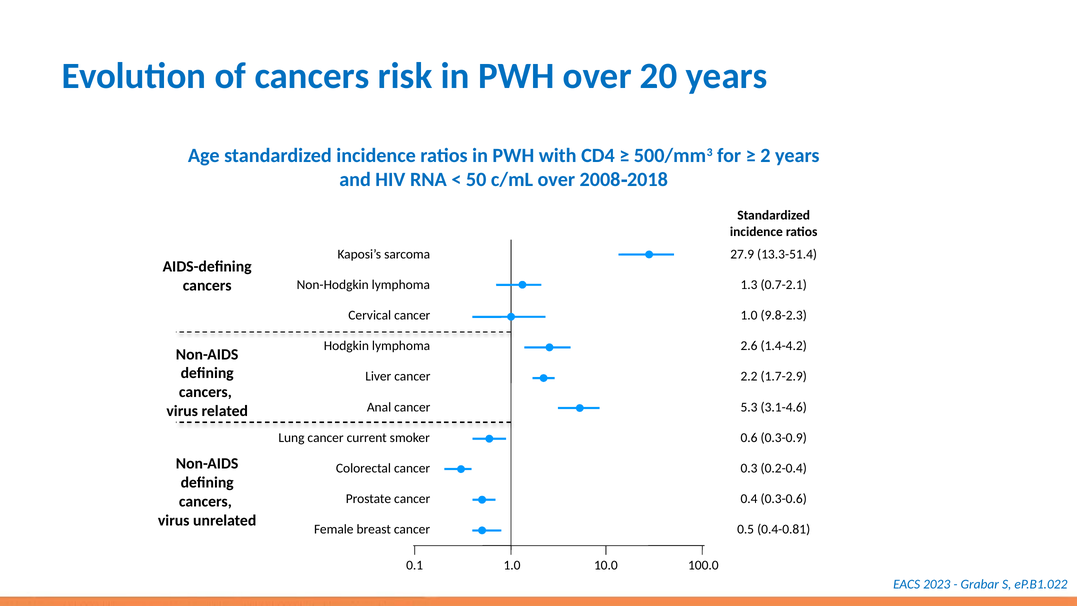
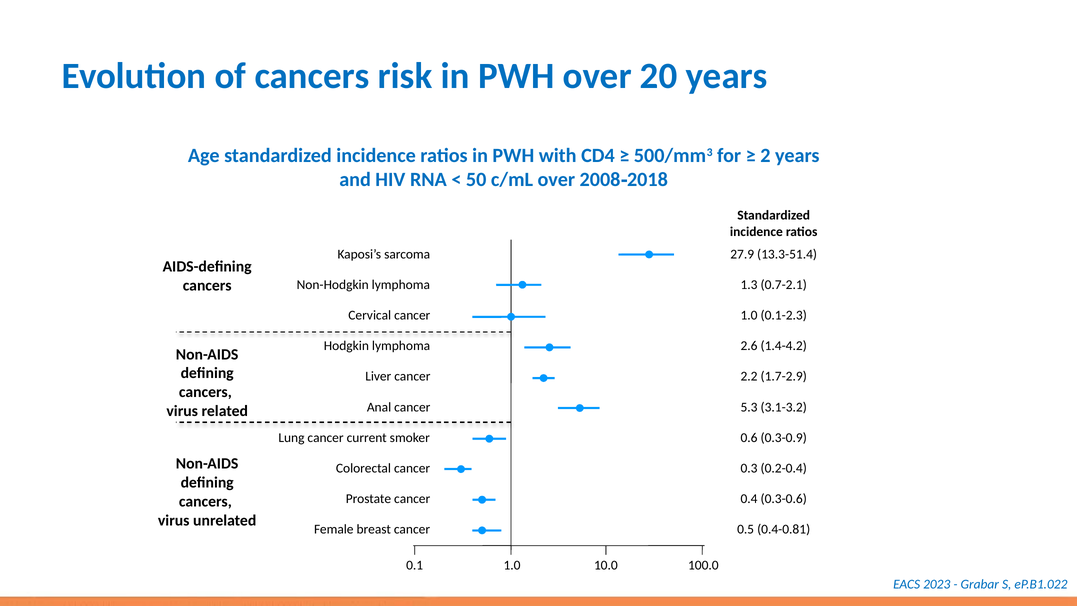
9.8-2.3: 9.8-2.3 -> 0.1-2.3
3.1-4.6: 3.1-4.6 -> 3.1-3.2
